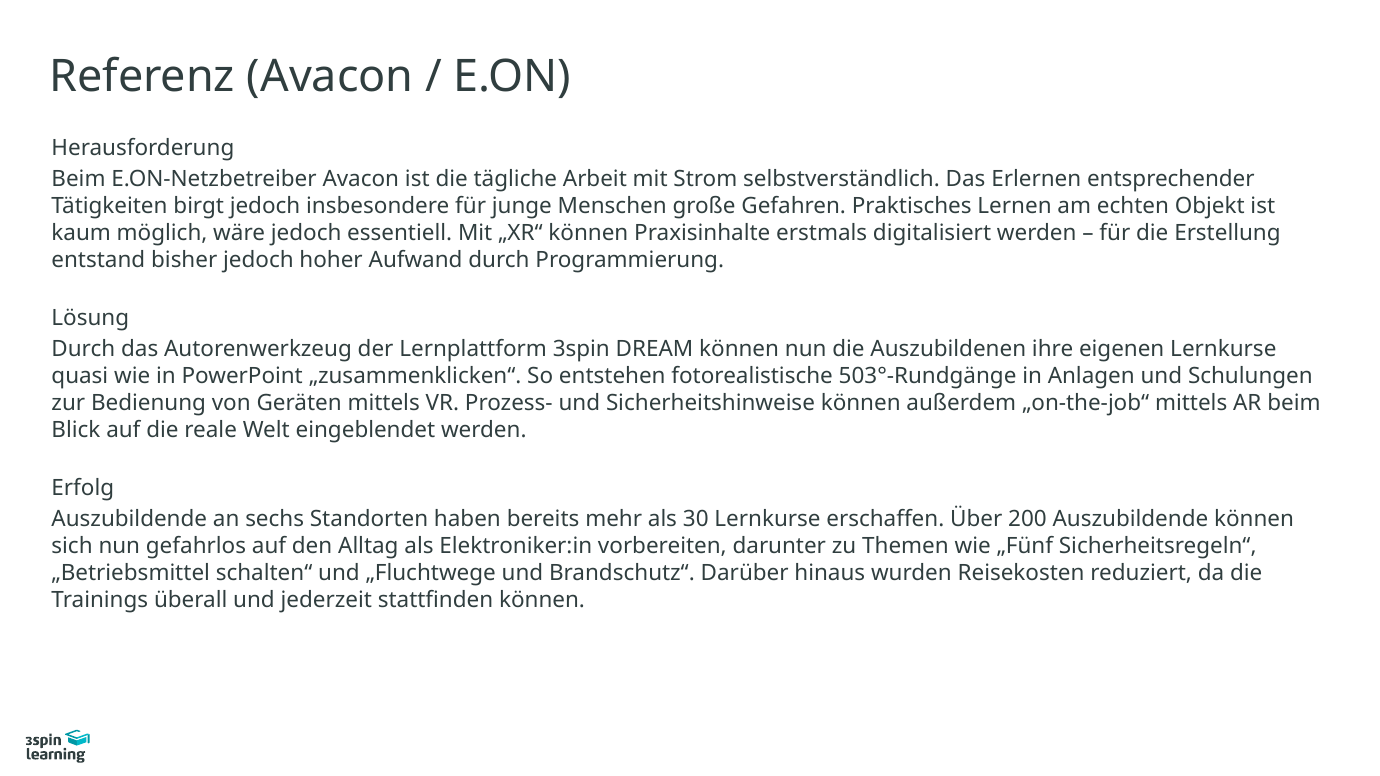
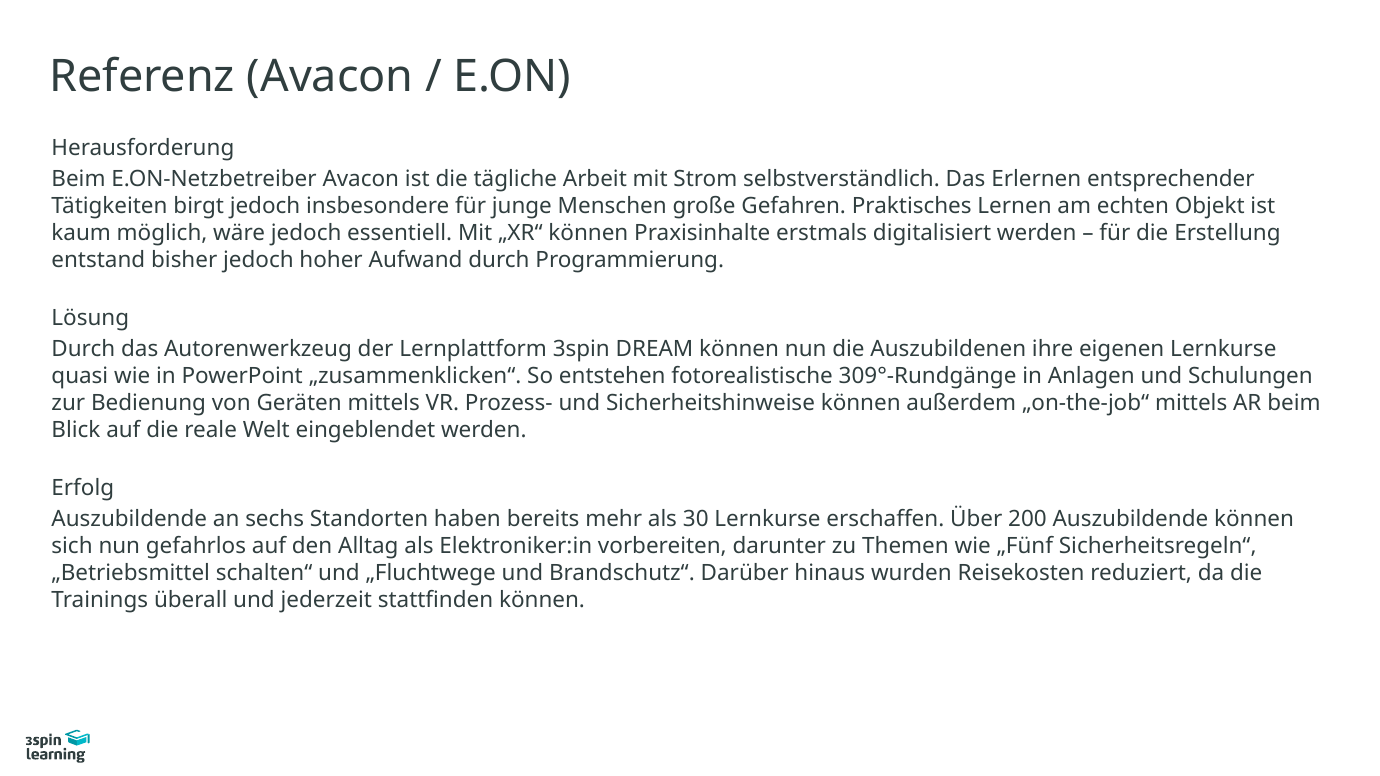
503°-Rundgänge: 503°-Rundgänge -> 309°-Rundgänge
